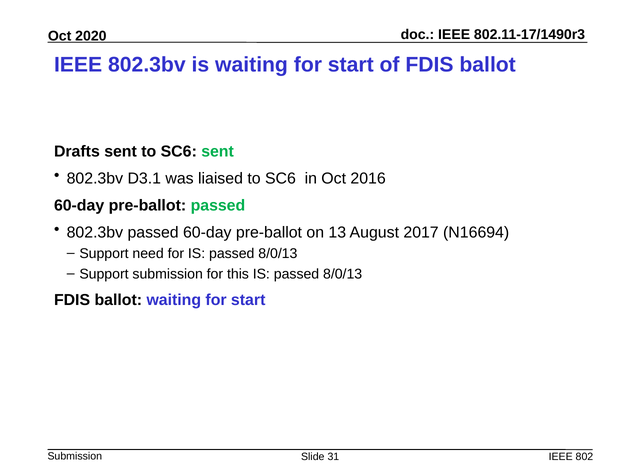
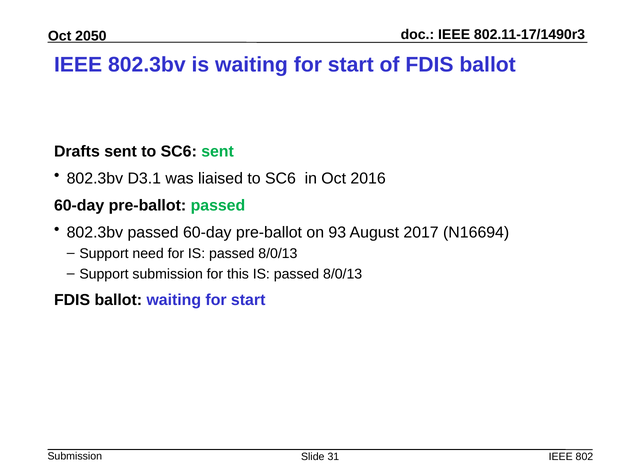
2020: 2020 -> 2050
13: 13 -> 93
